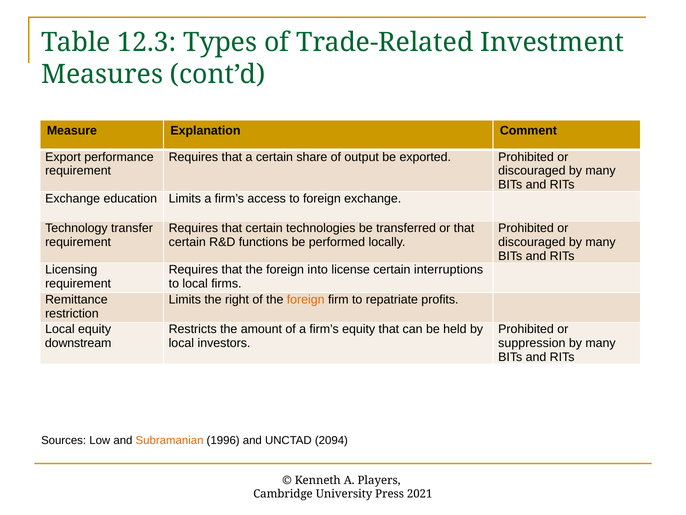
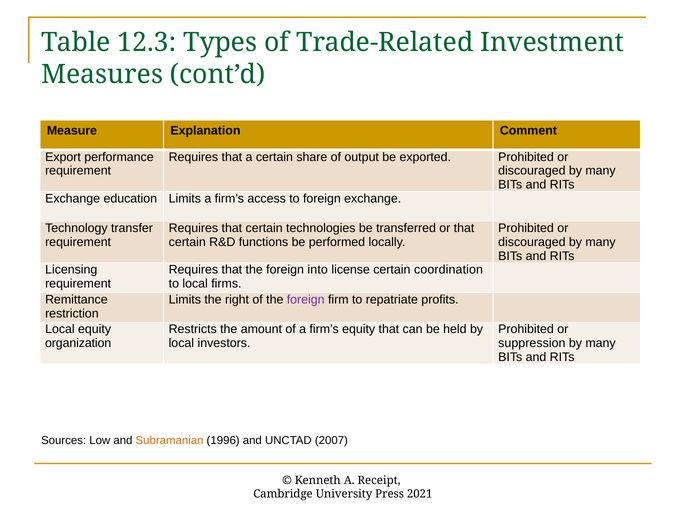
interruptions: interruptions -> coordination
foreign at (306, 299) colour: orange -> purple
downstream: downstream -> organization
2094: 2094 -> 2007
Players: Players -> Receipt
